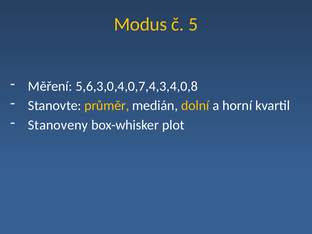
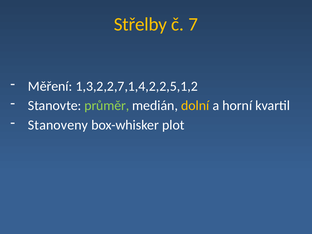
Modus: Modus -> Střelby
5: 5 -> 7
5,6,3,0,4,0,7,4,3,4,0,8: 5,6,3,0,4,0,7,4,3,4,0,8 -> 1,3,2,2,7,1,4,2,2,5,1,2
průměr colour: yellow -> light green
